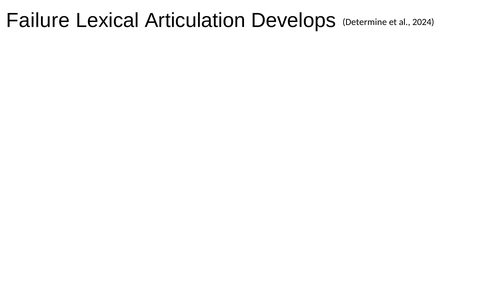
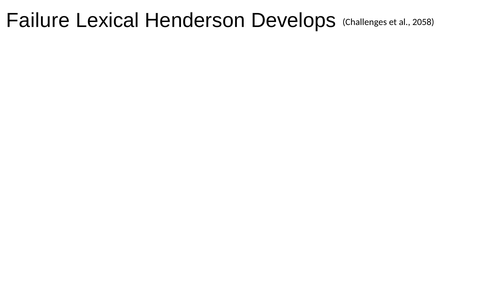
Articulation: Articulation -> Henderson
Determine: Determine -> Challenges
2024: 2024 -> 2058
